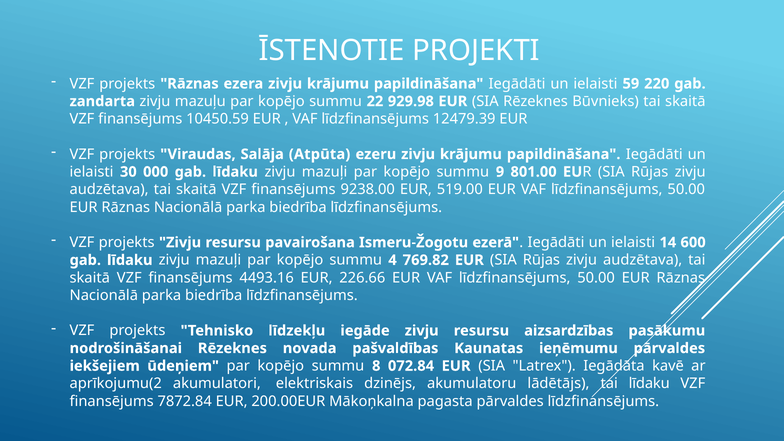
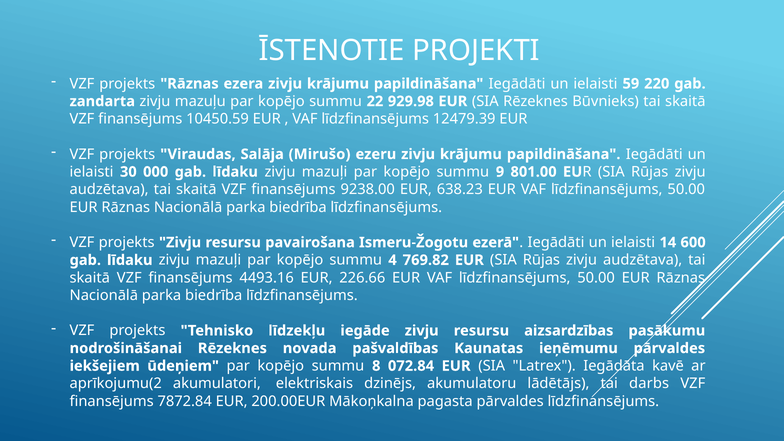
Atpūta: Atpūta -> Mirušo
519.00: 519.00 -> 638.23
tai līdaku: līdaku -> darbs
